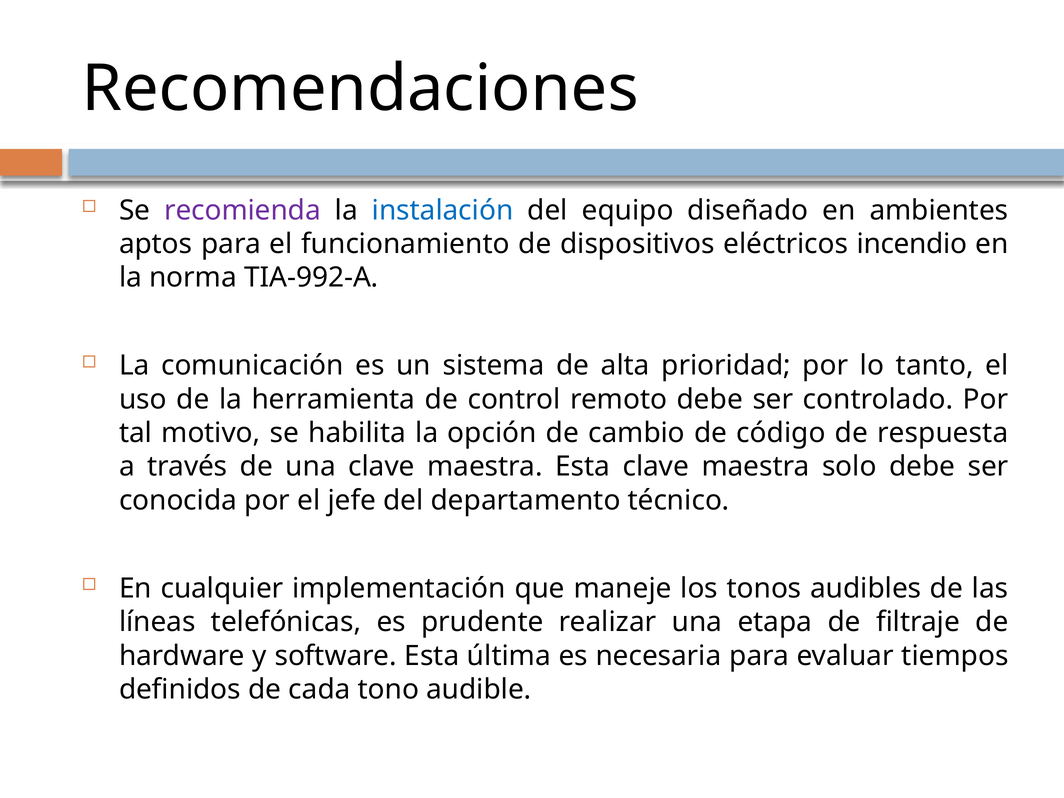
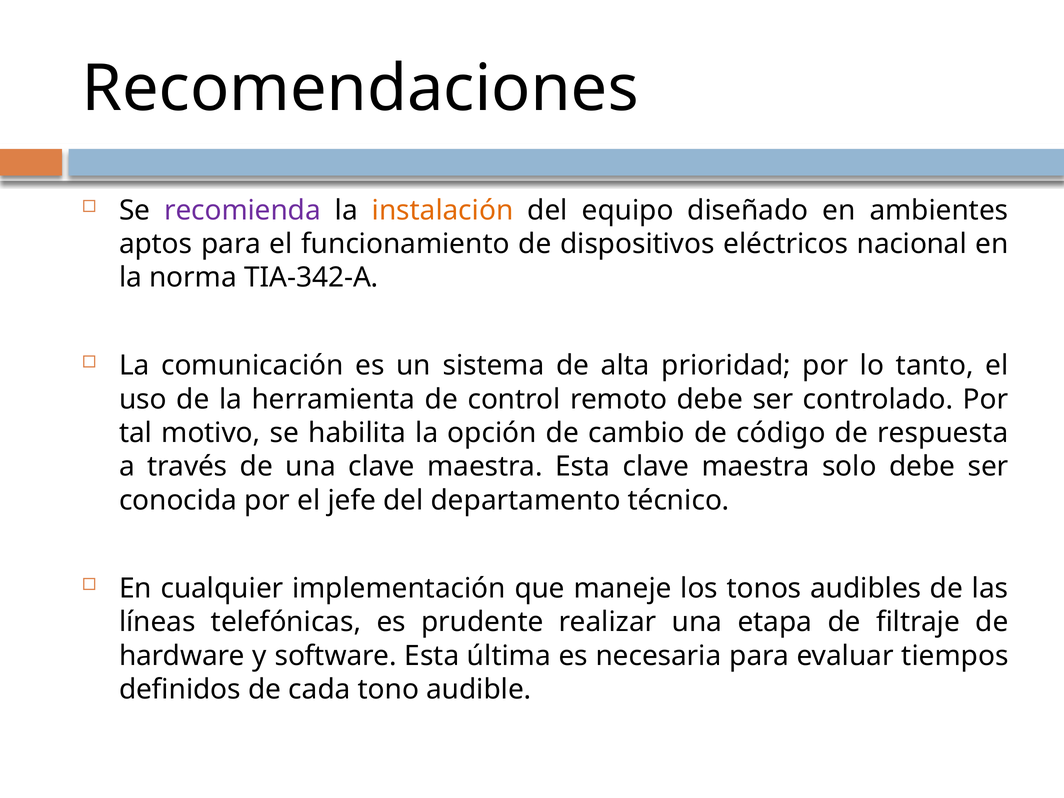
instalación colour: blue -> orange
incendio: incendio -> nacional
TIA-992-A: TIA-992-A -> TIA-342-A
